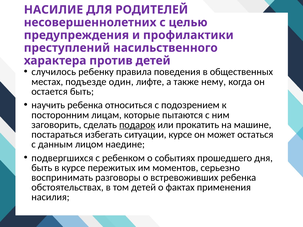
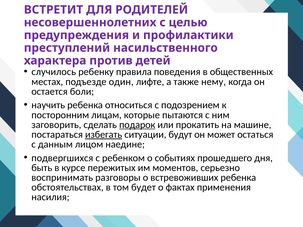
НАСИЛИЕ: НАСИЛИЕ -> ВСТРЕТИТ
остается быть: быть -> боли
избегать underline: none -> present
ситуации курсе: курсе -> будут
том детей: детей -> будет
